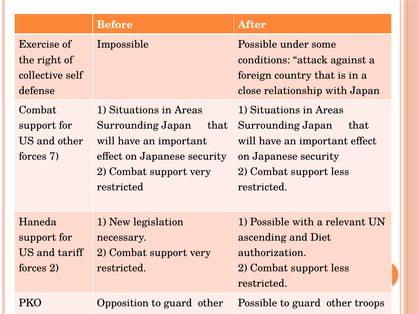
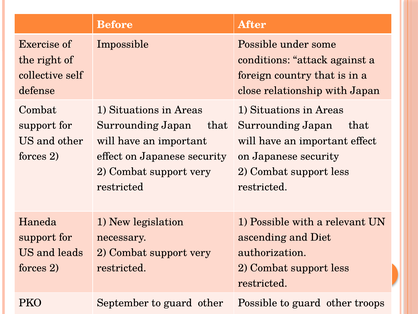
7 at (54, 156): 7 -> 2
tariff: tariff -> leads
Opposition: Opposition -> September
